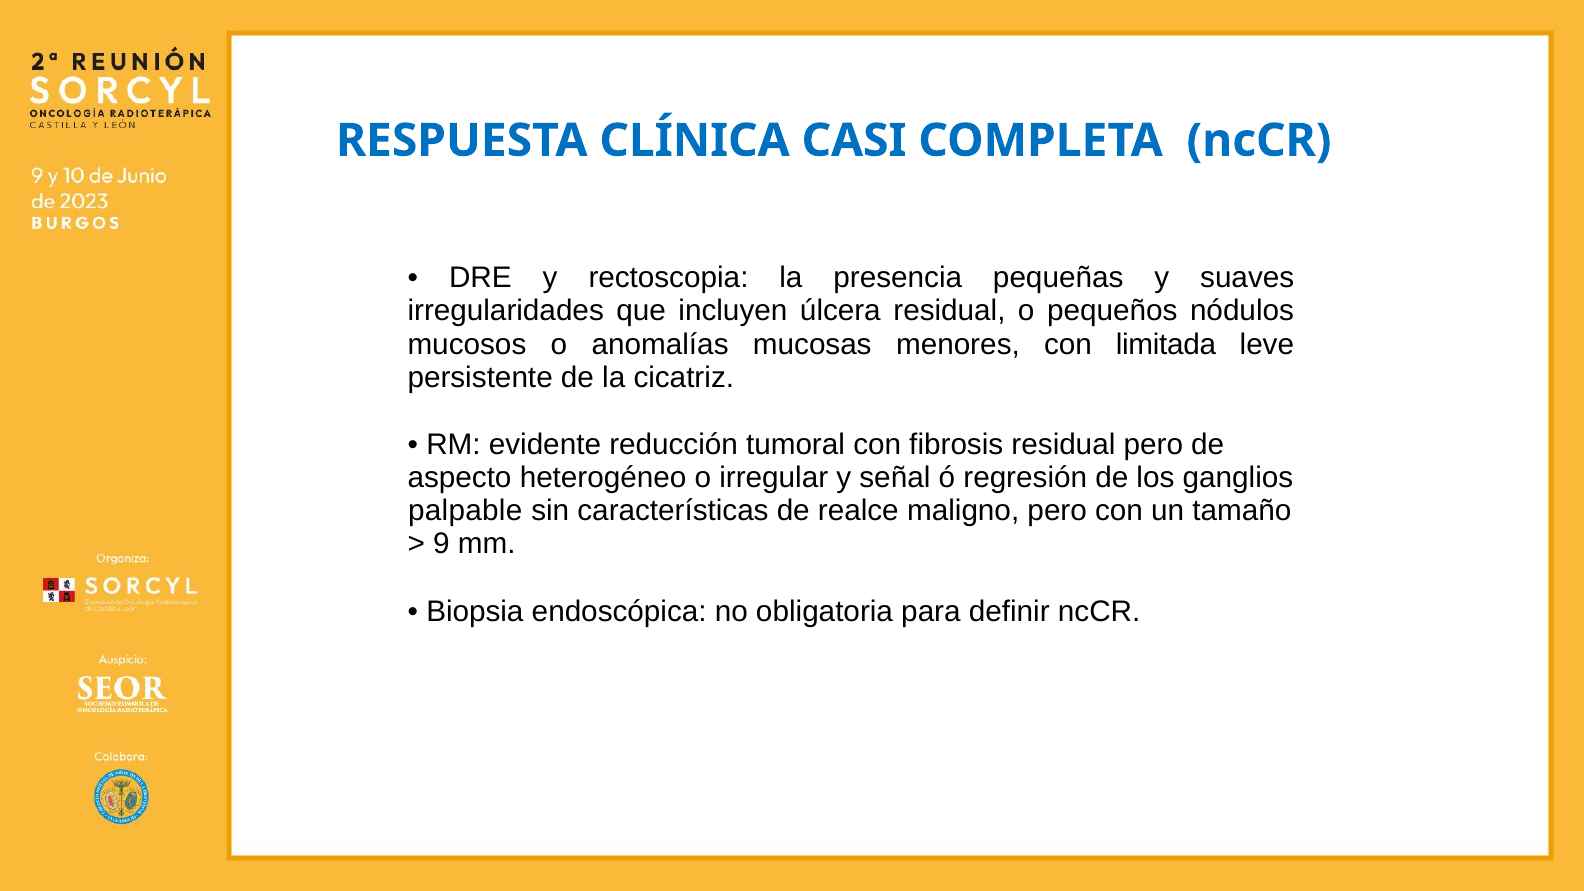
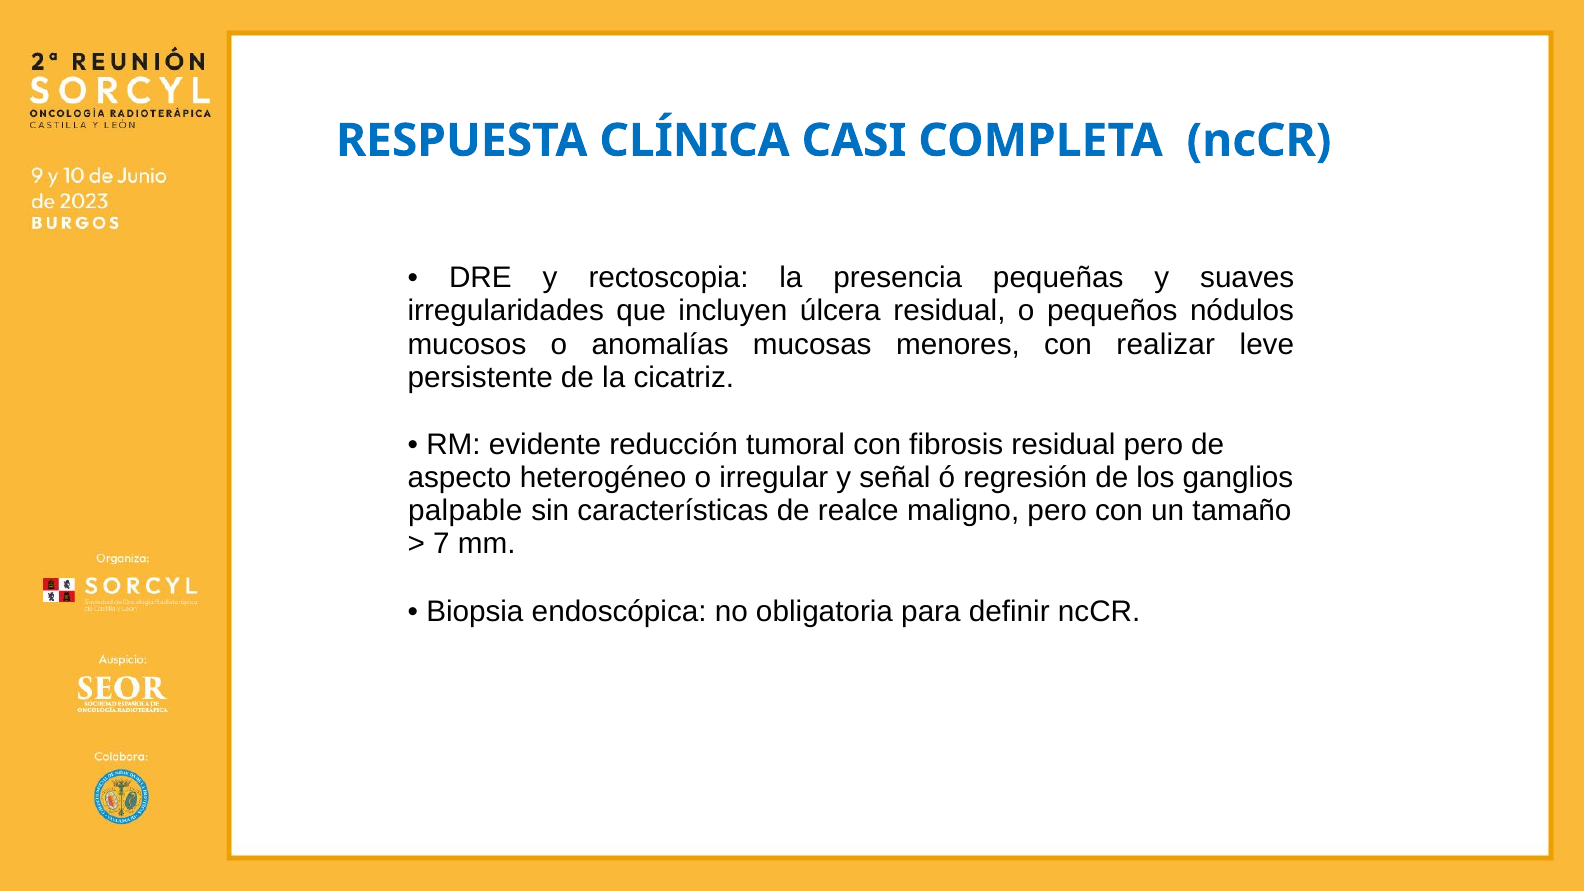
limitada: limitada -> realizar
9: 9 -> 7
